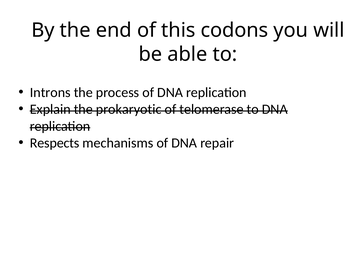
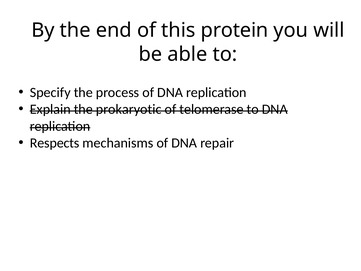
codons: codons -> protein
Introns: Introns -> Specify
